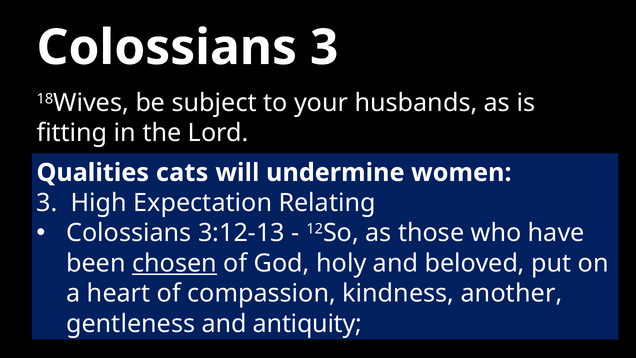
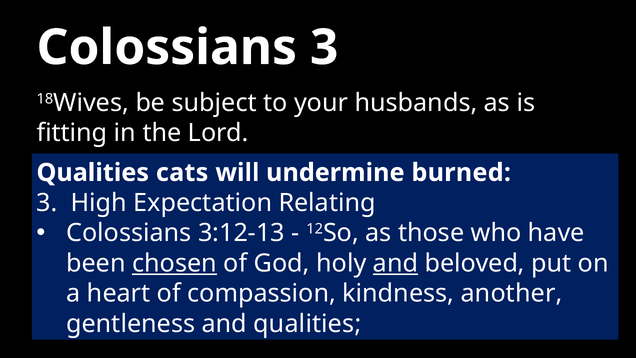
women: women -> burned
and at (396, 263) underline: none -> present
and antiquity: antiquity -> qualities
